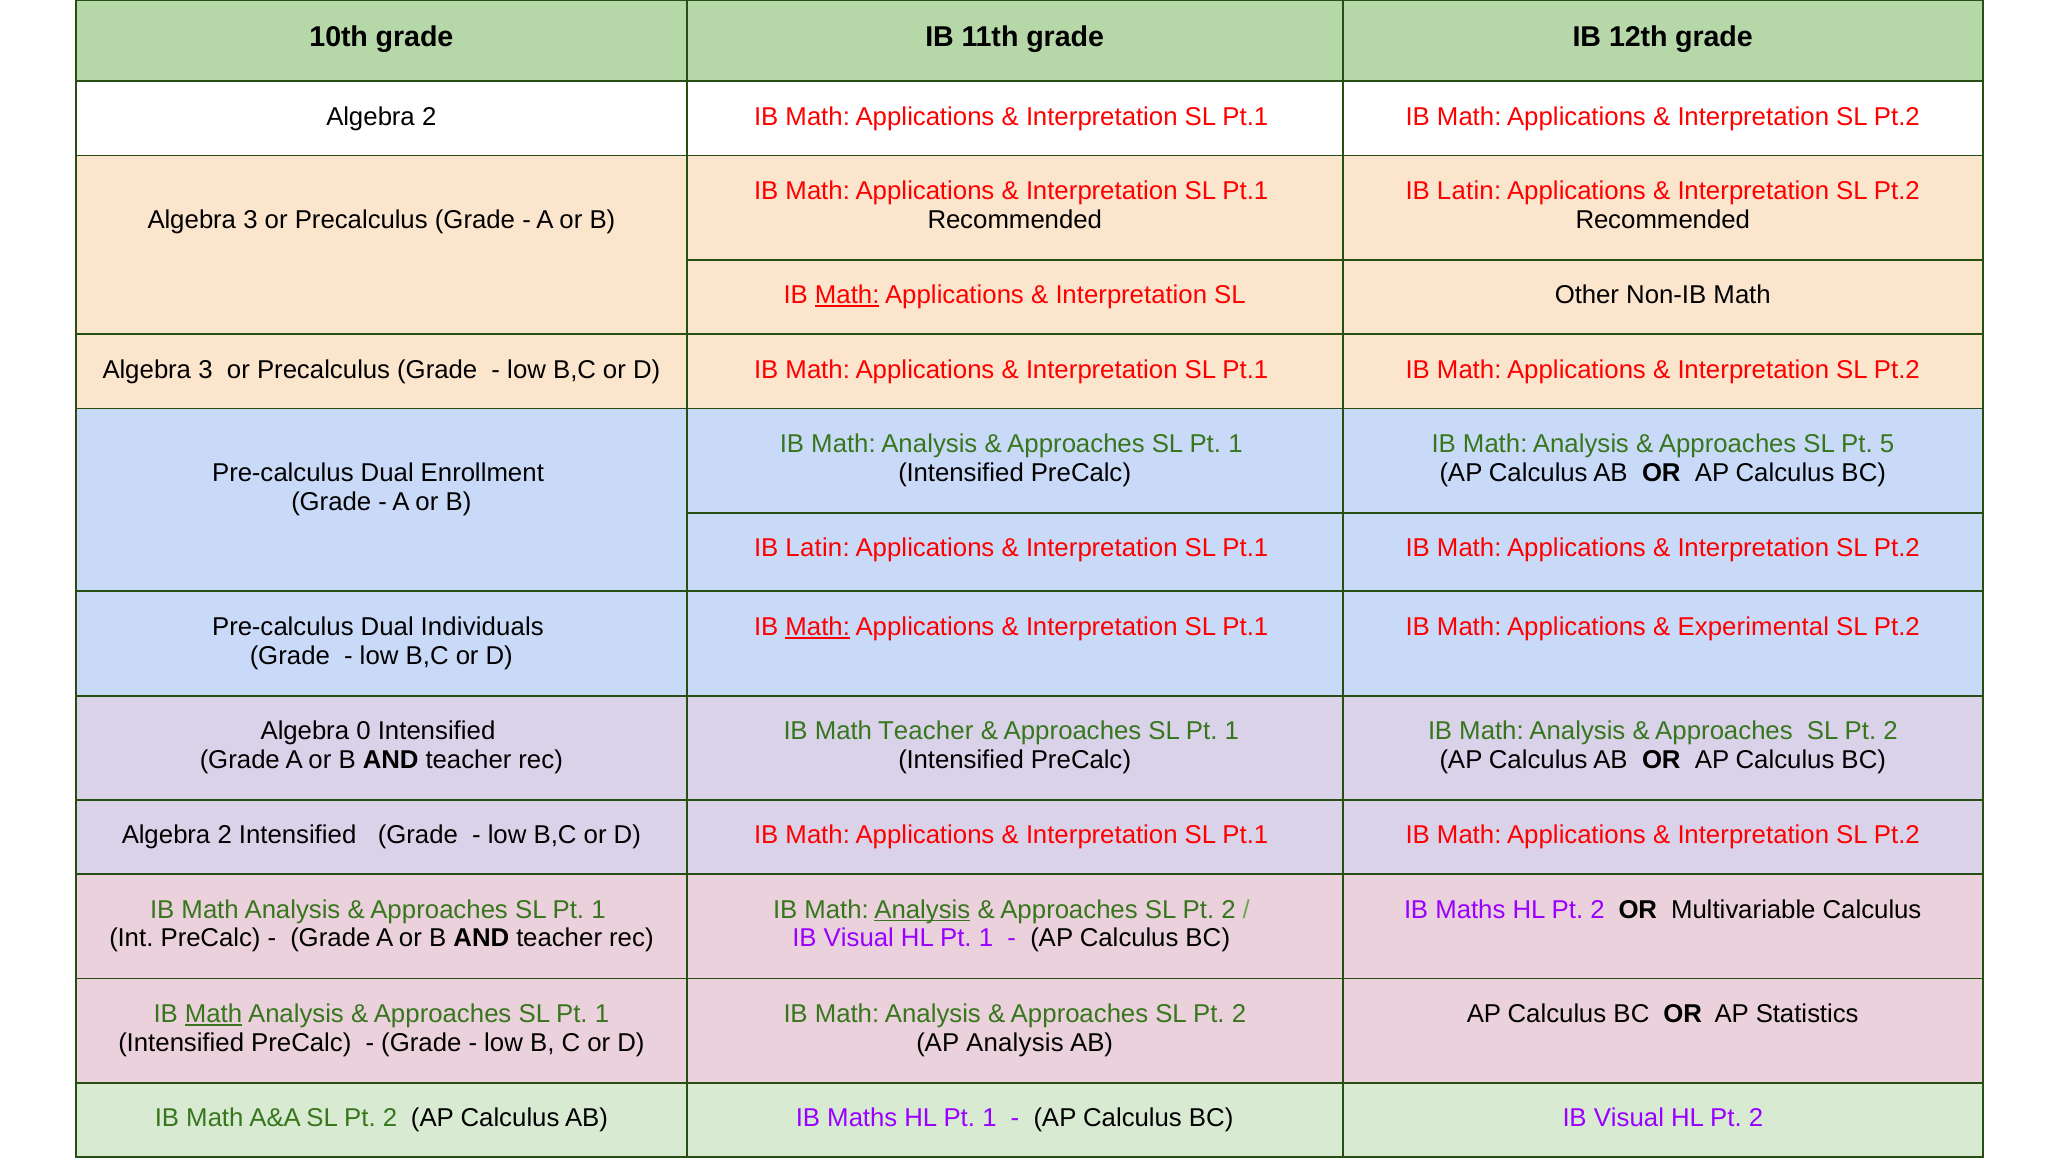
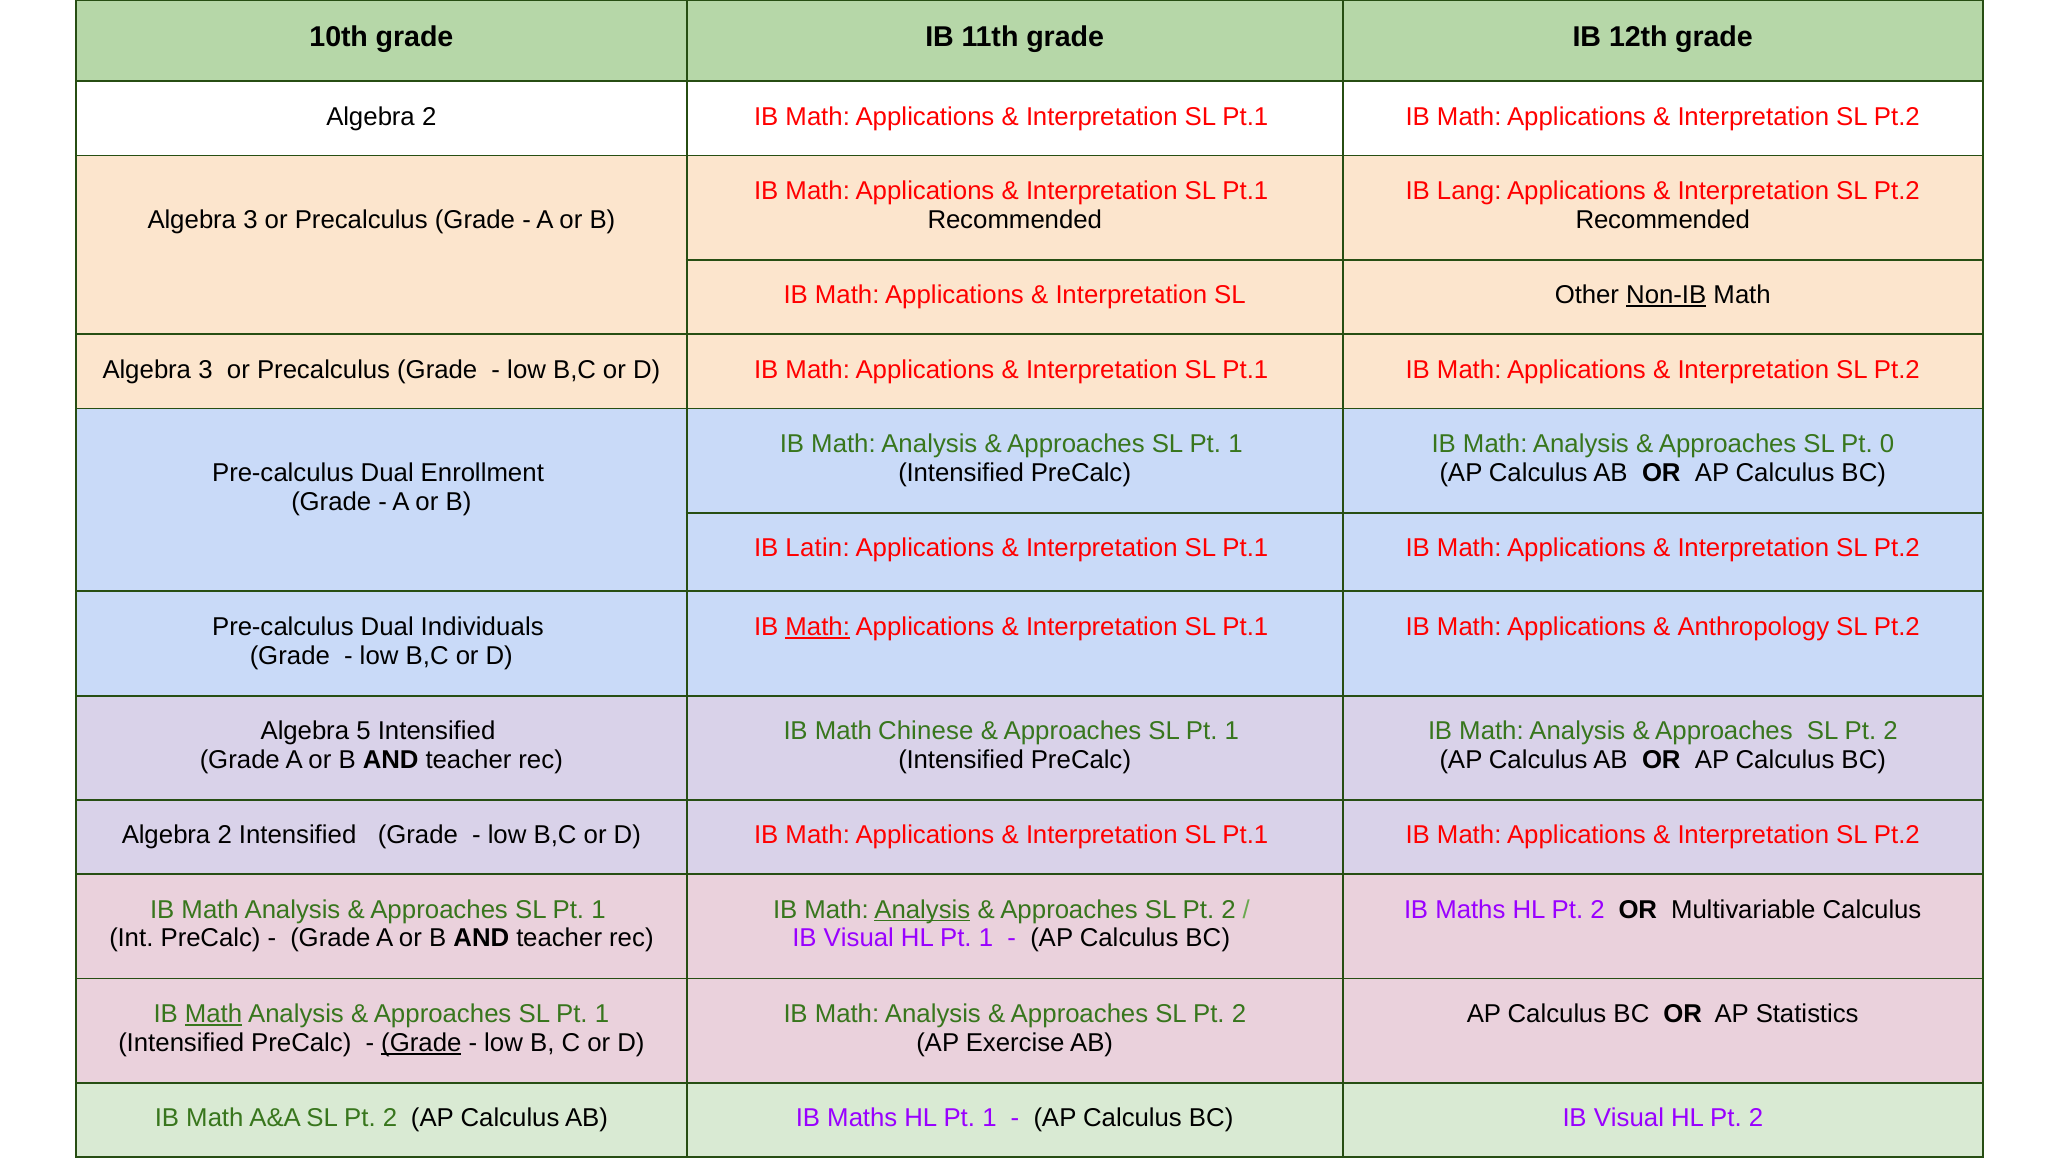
Latin at (1469, 191): Latin -> Lang
Math at (847, 295) underline: present -> none
Non-IB underline: none -> present
5: 5 -> 0
Experimental: Experimental -> Anthropology
0: 0 -> 5
Math Teacher: Teacher -> Chinese
Grade at (421, 1043) underline: none -> present
AP Analysis: Analysis -> Exercise
